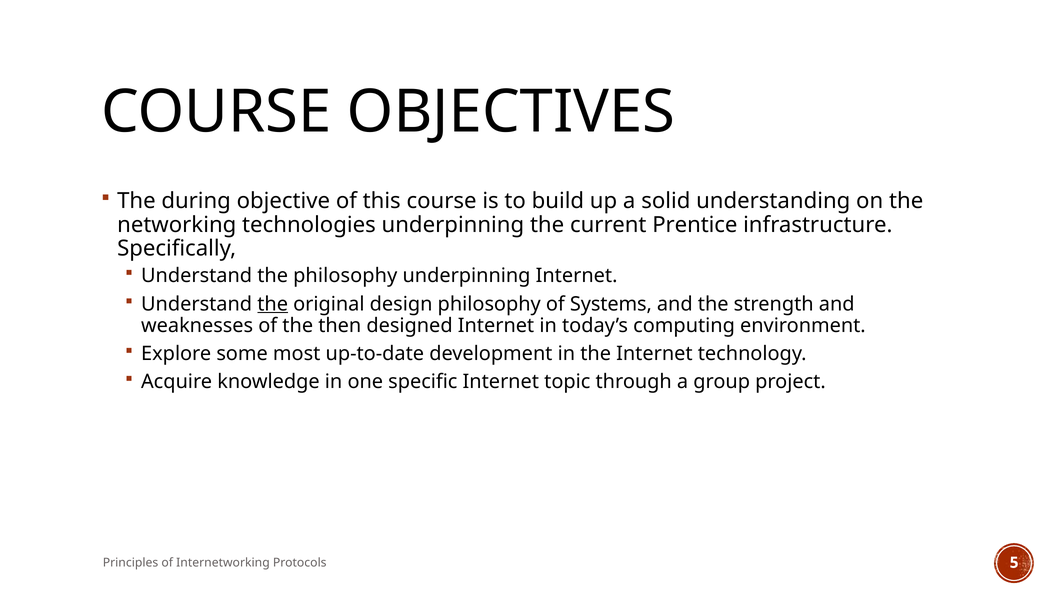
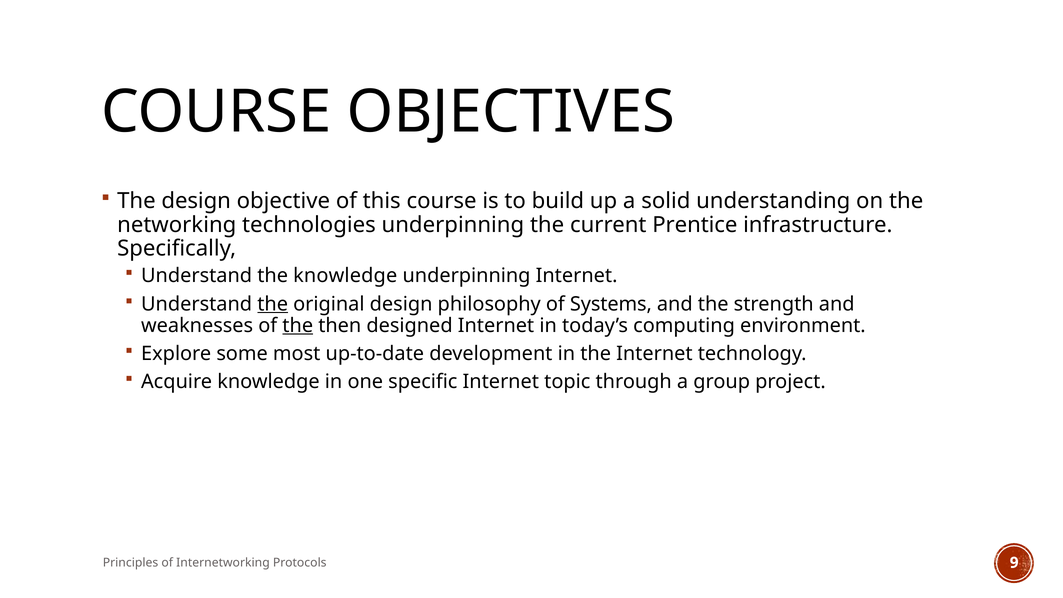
The during: during -> design
the philosophy: philosophy -> knowledge
the at (298, 326) underline: none -> present
5: 5 -> 9
